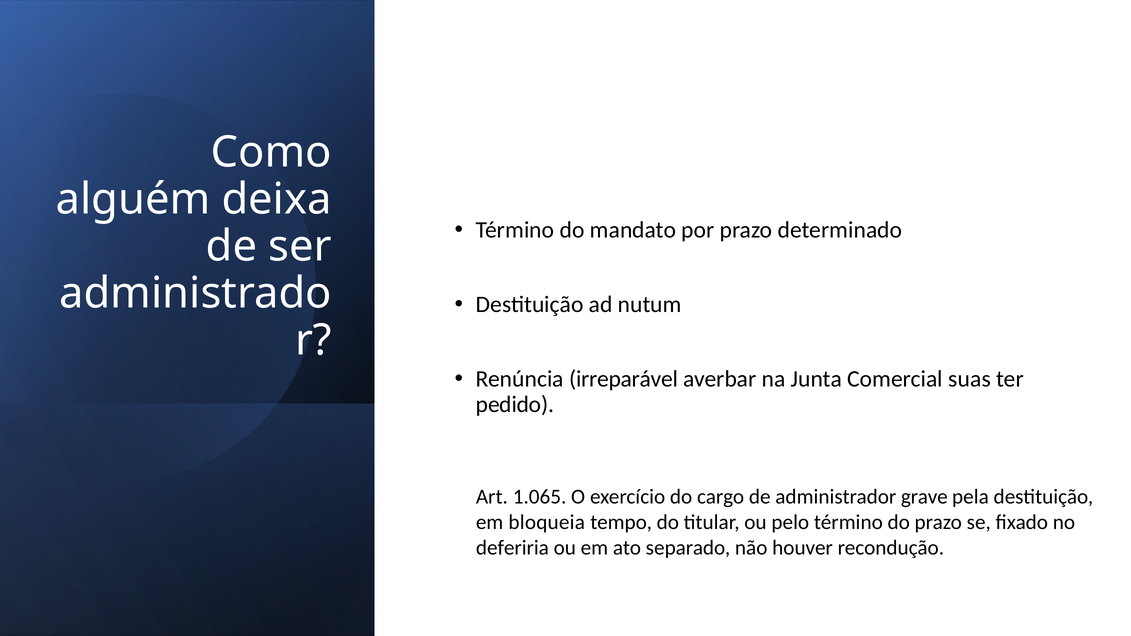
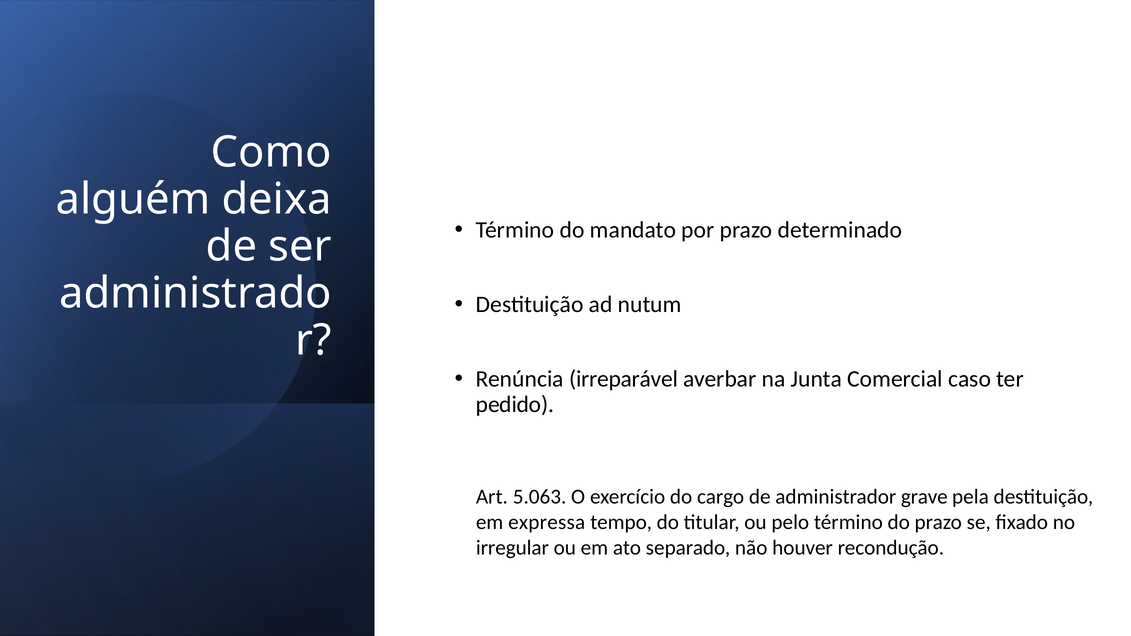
suas: suas -> caso
1.065: 1.065 -> 5.063
bloqueia: bloqueia -> expressa
deferiria: deferiria -> irregular
